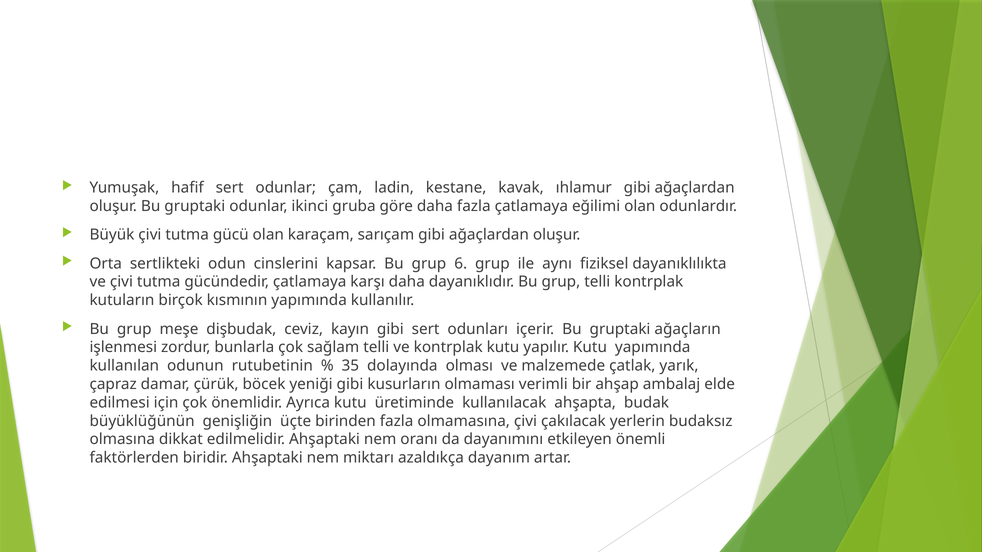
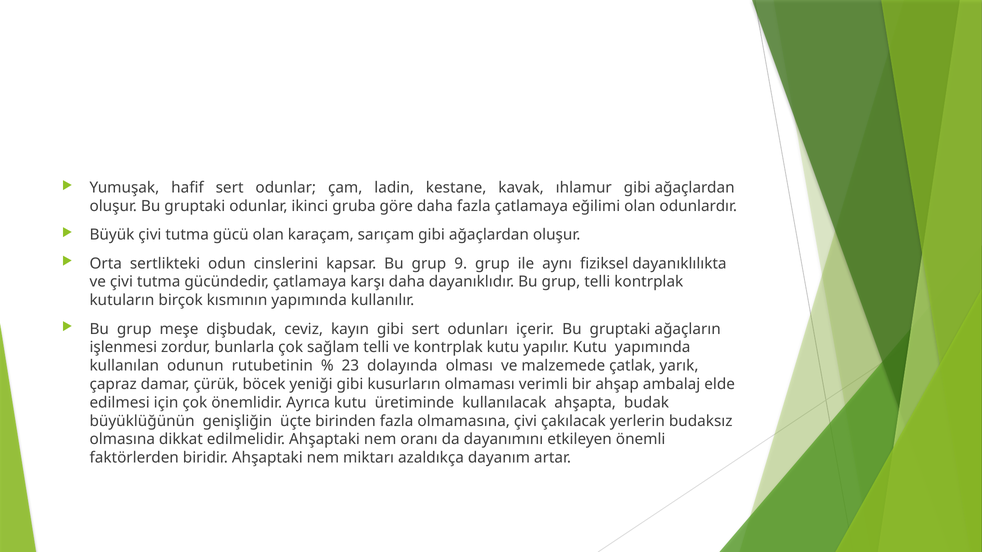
6: 6 -> 9
35: 35 -> 23
